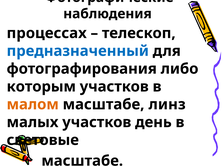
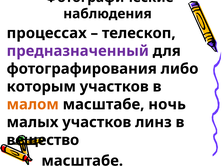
предназначенный colour: blue -> purple
линз: линз -> ночь
день: день -> линз
световые: световые -> вещество
